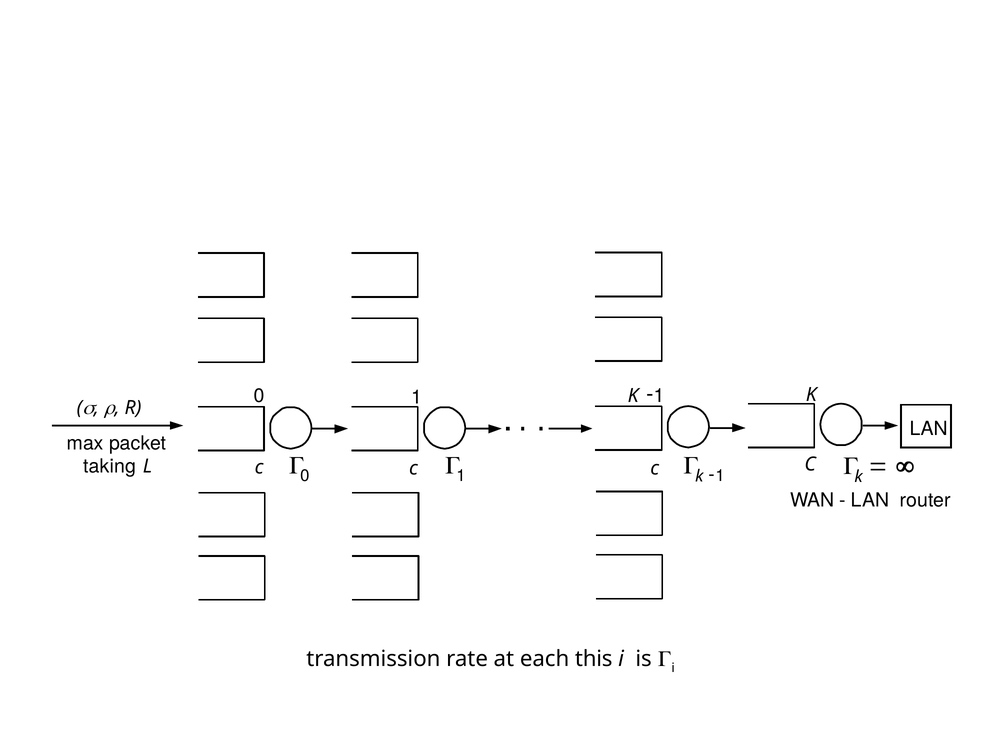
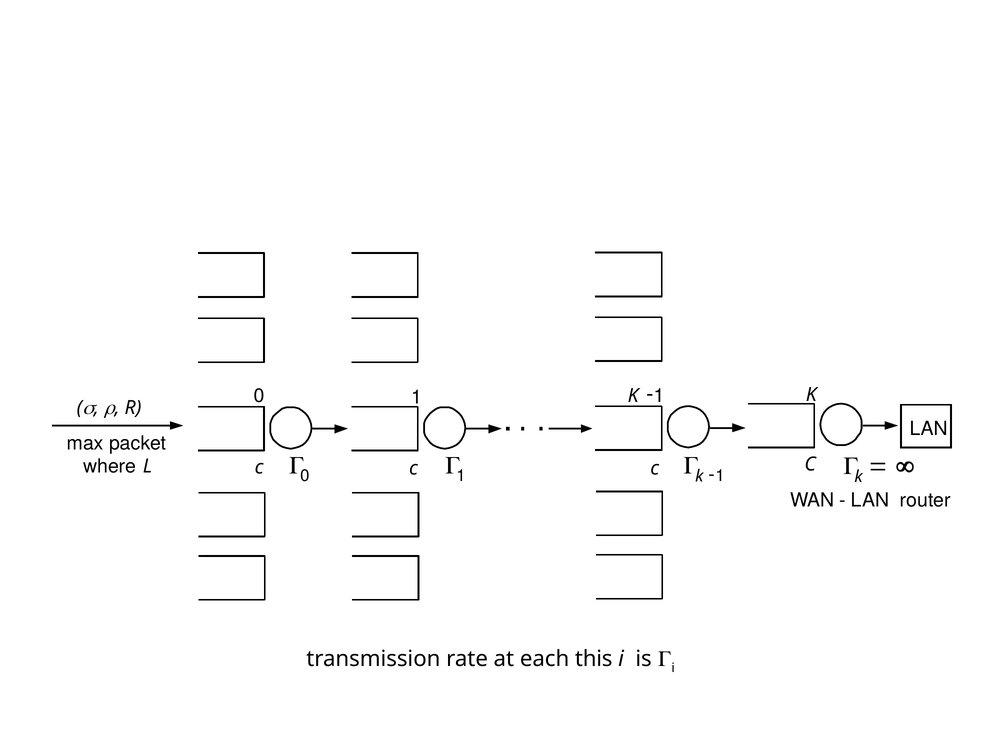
taking: taking -> where
